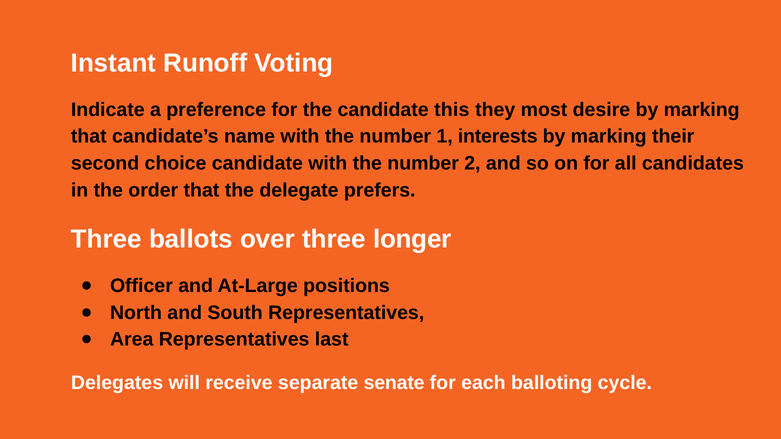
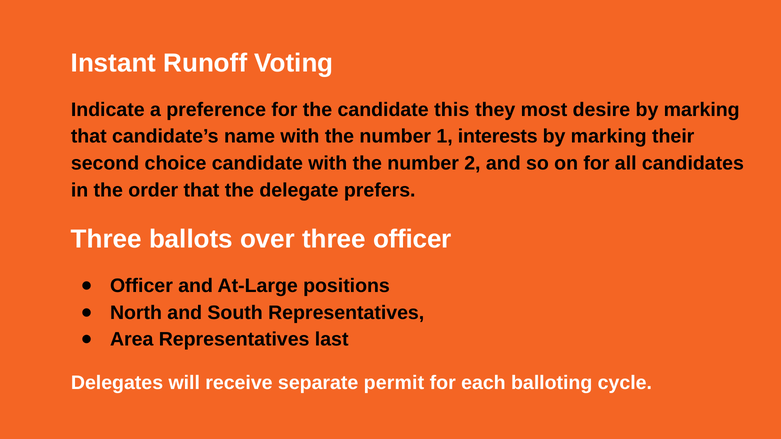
three longer: longer -> officer
senate: senate -> permit
